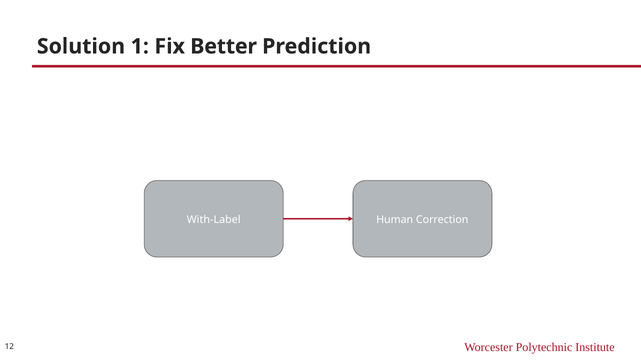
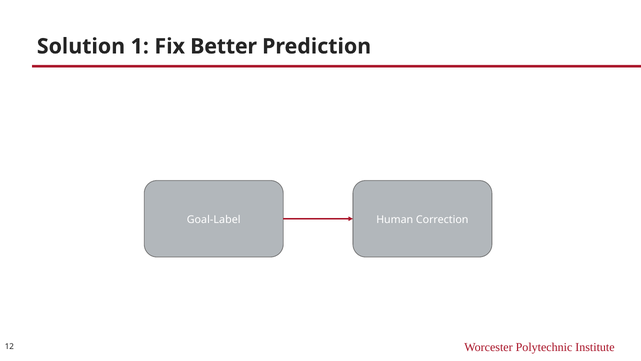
With-Label: With-Label -> Goal-Label
